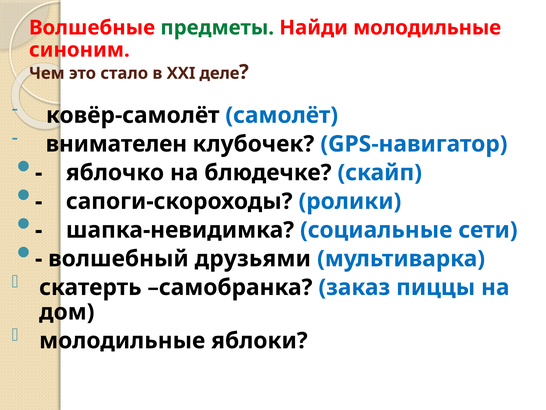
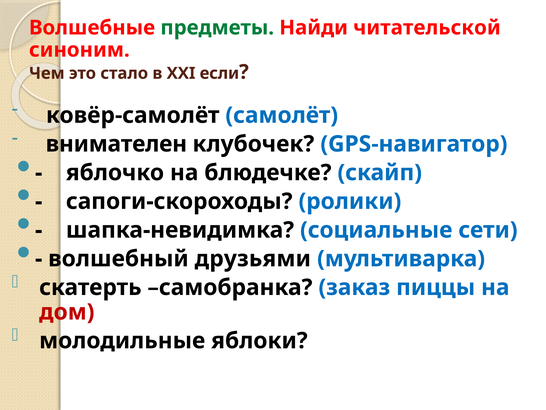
Найди молодильные: молодильные -> читательской
деле: деле -> если
дом colour: black -> red
